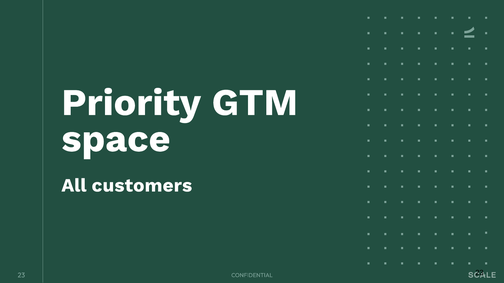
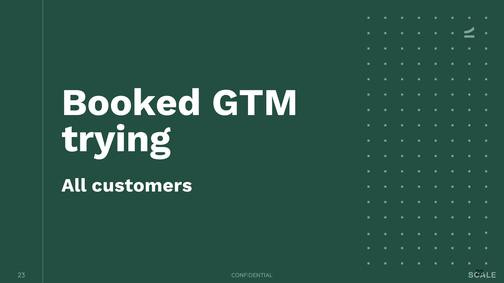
Priority: Priority -> Booked
space: space -> trying
